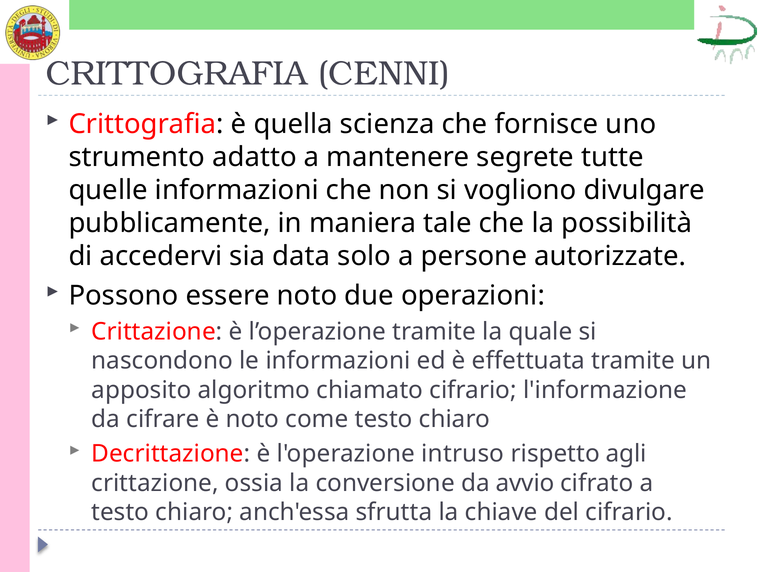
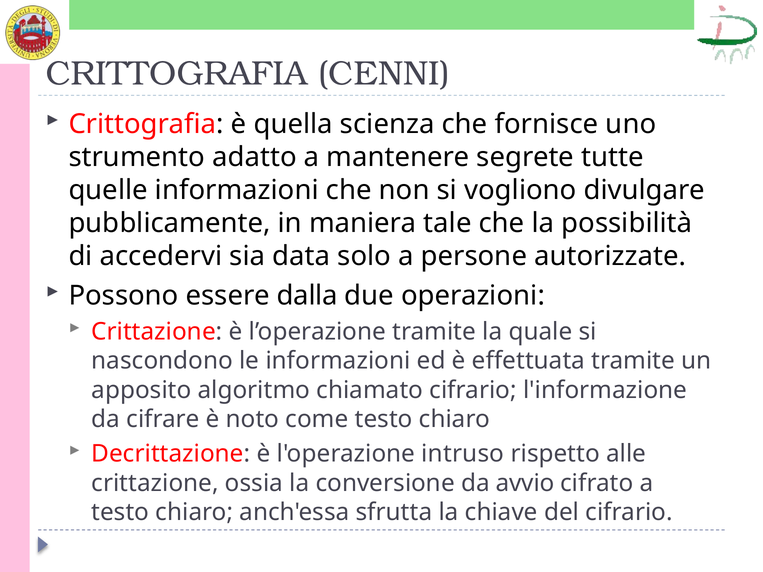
essere noto: noto -> dalla
agli: agli -> alle
